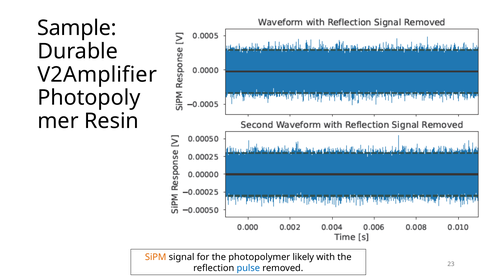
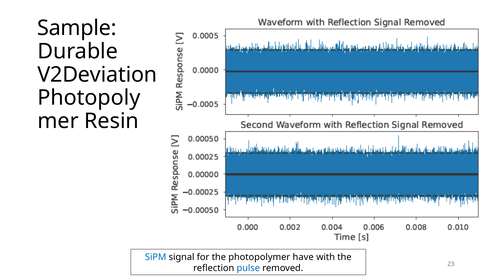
V2Amplifier: V2Amplifier -> V2Deviation
SiPM colour: orange -> blue
likely: likely -> have
